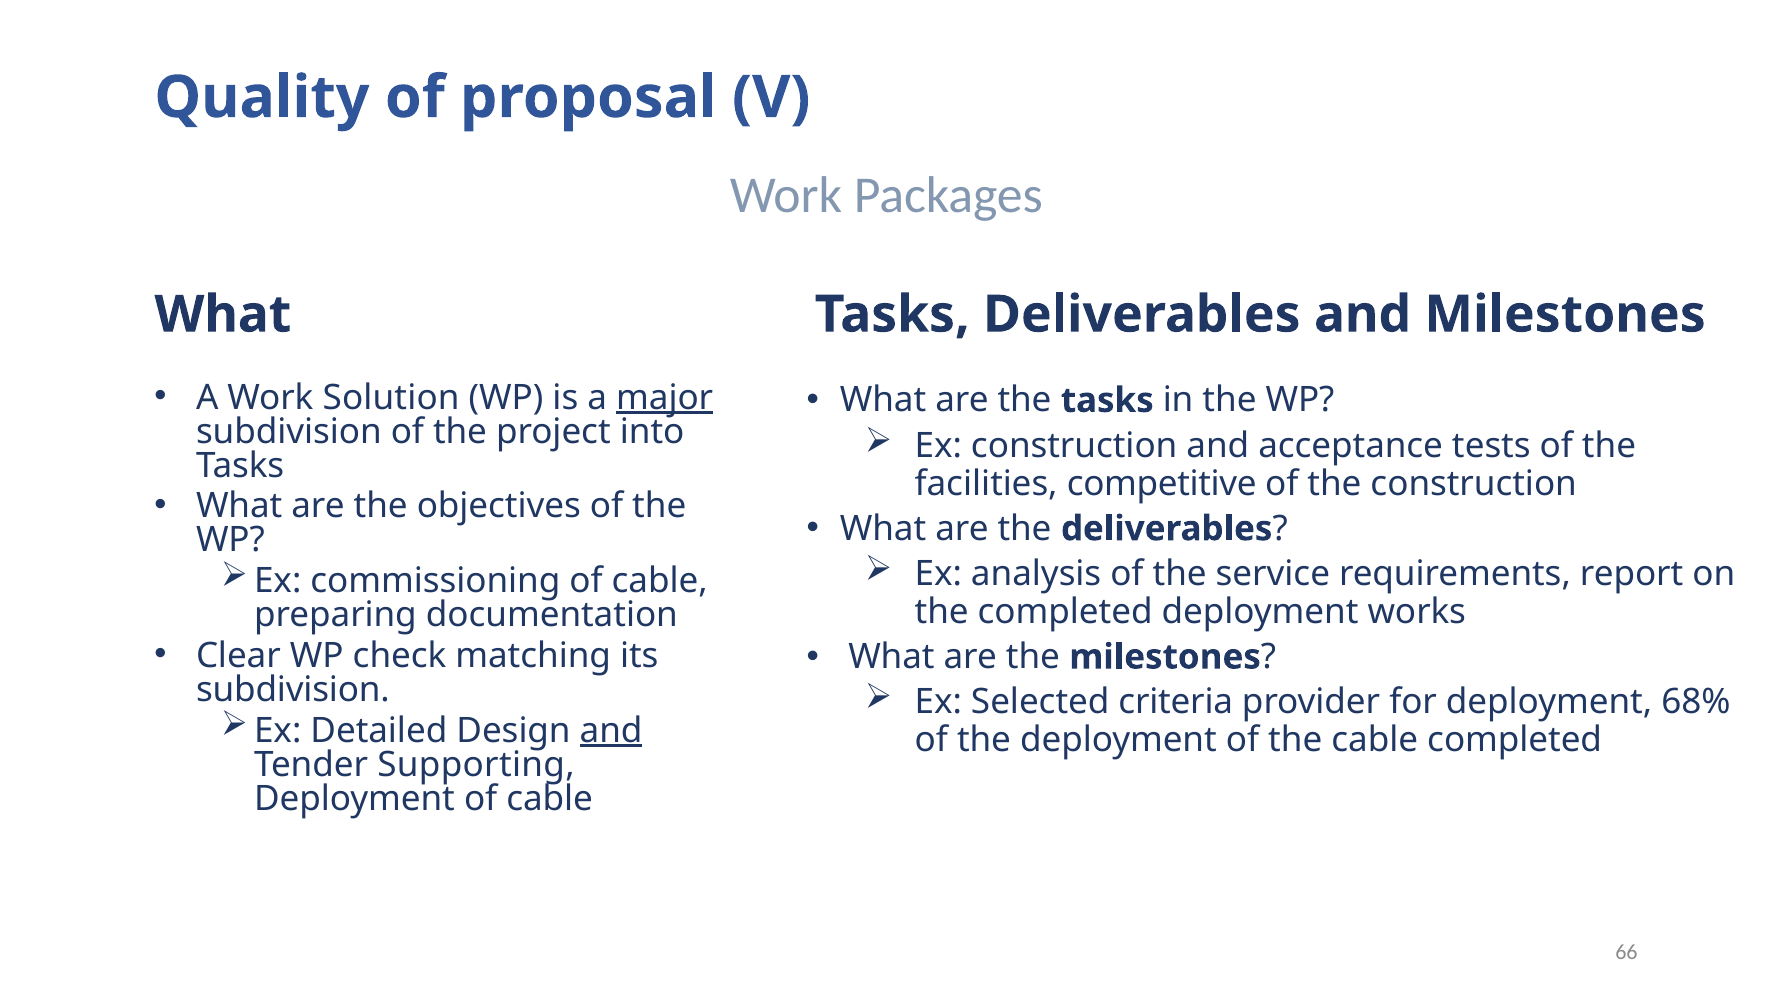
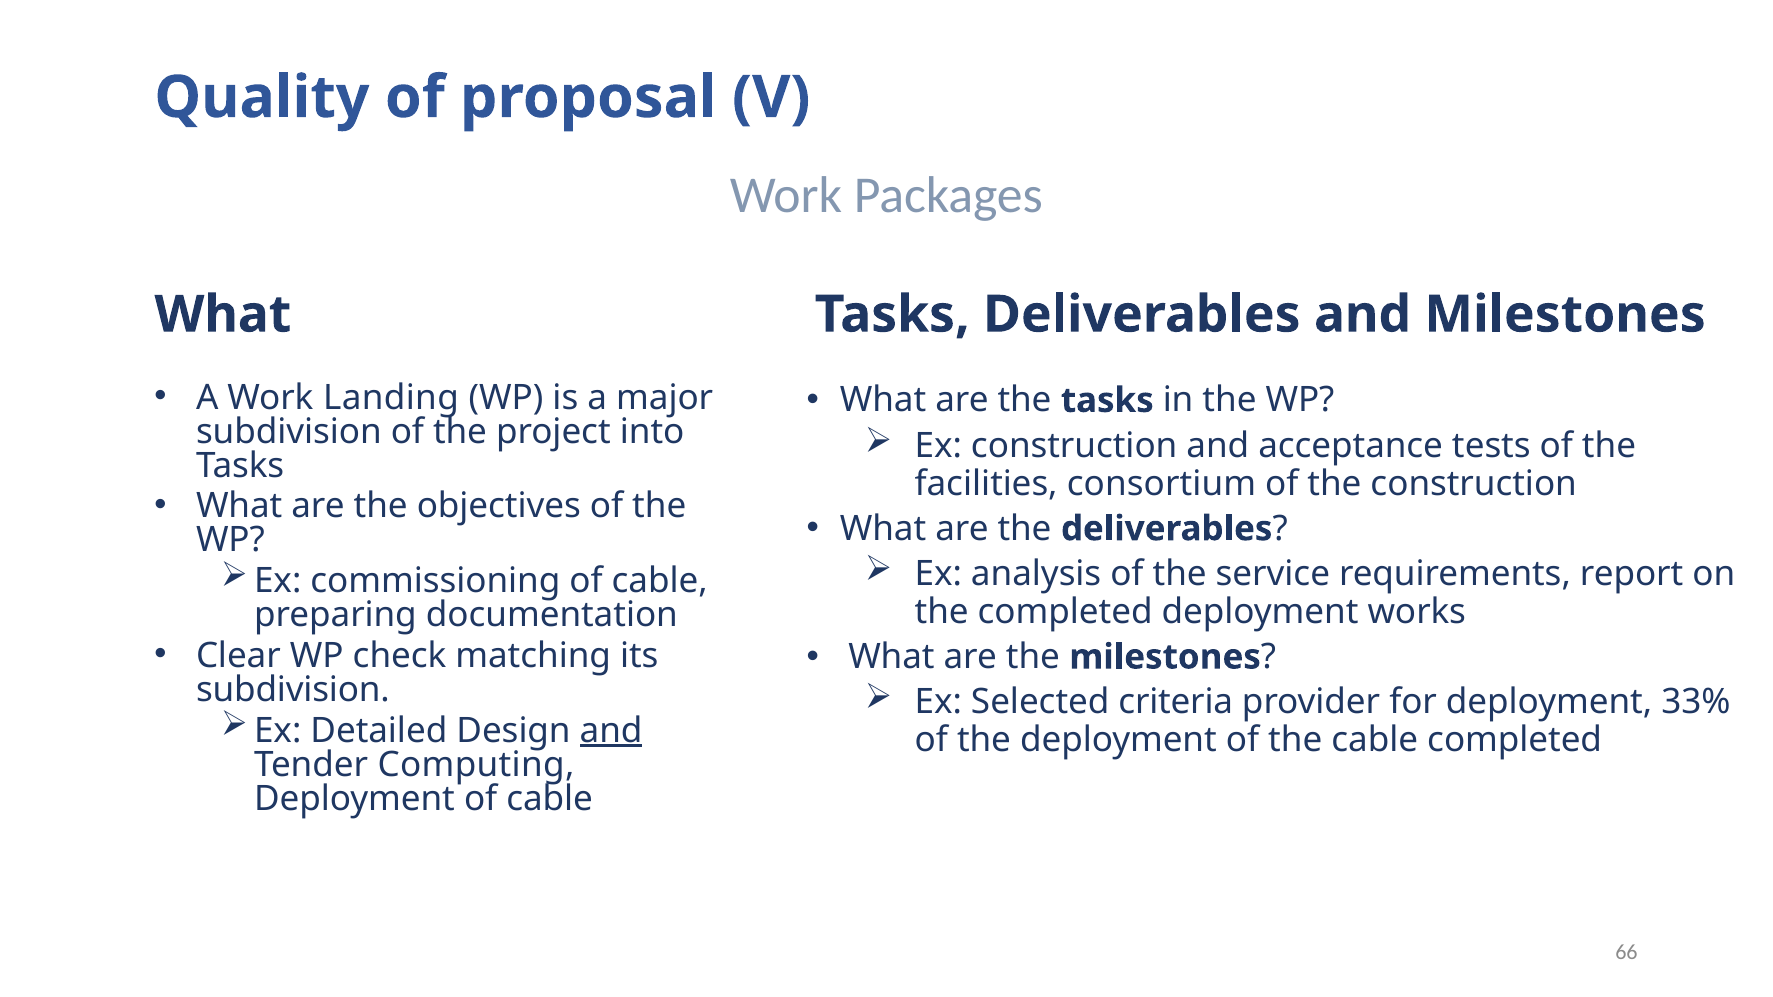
Solution: Solution -> Landing
major underline: present -> none
competitive: competitive -> consortium
68%: 68% -> 33%
Supporting: Supporting -> Computing
